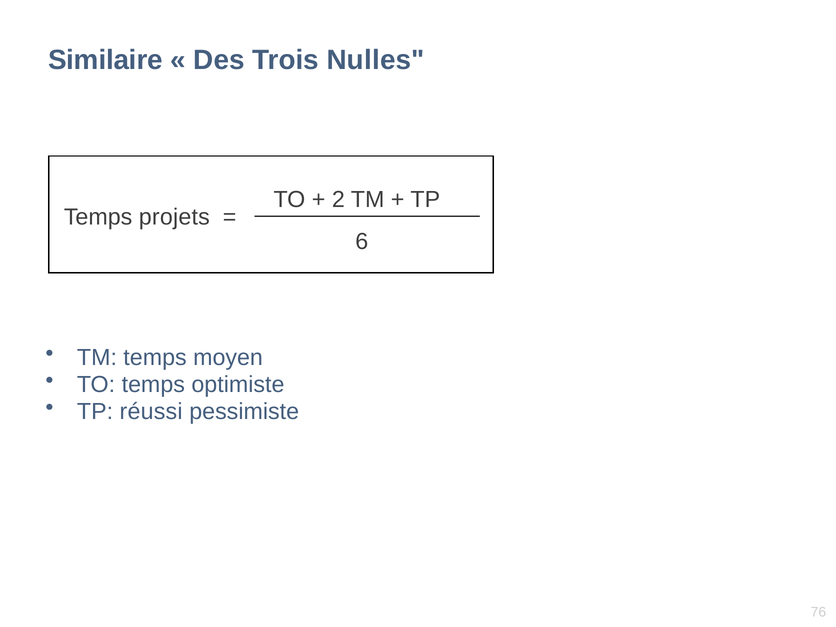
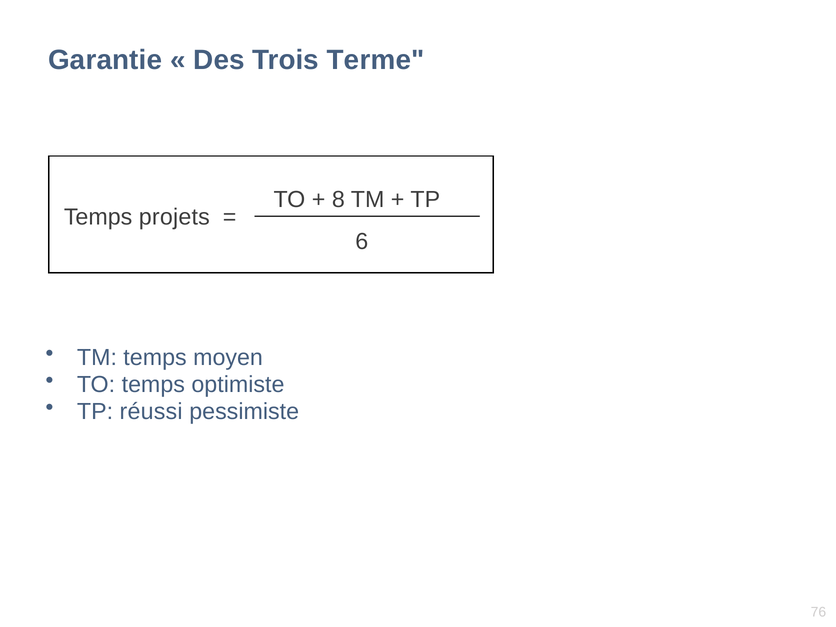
Similaire: Similaire -> Garantie
Nulles: Nulles -> Terme
2: 2 -> 8
